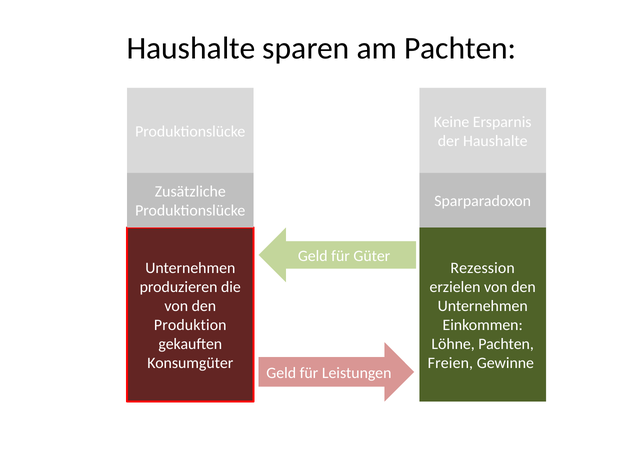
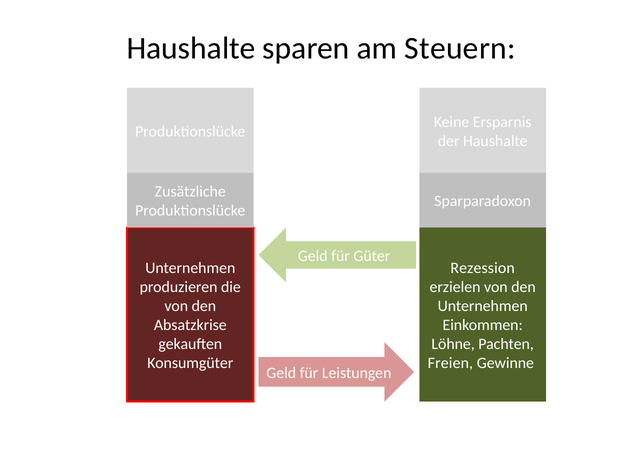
am Pachten: Pachten -> Steuern
Produktion: Produktion -> Absatzkrise
